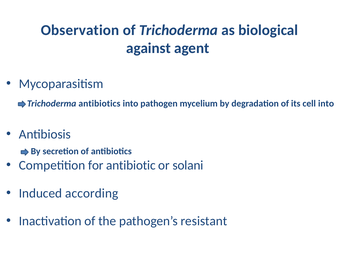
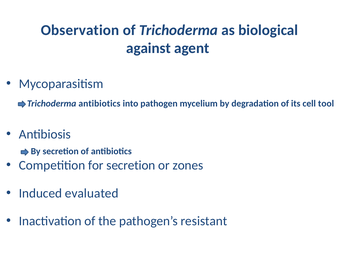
cell into: into -> tool
for antibiotic: antibiotic -> secretion
solani: solani -> zones
according: according -> evaluated
